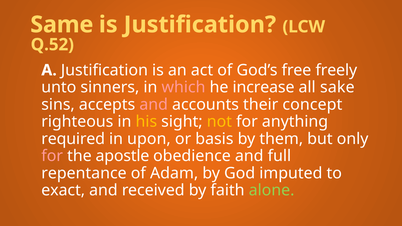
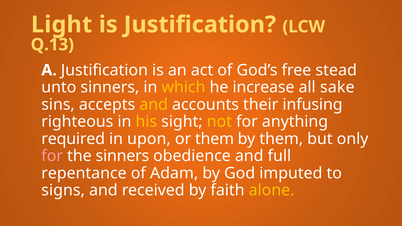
Same: Same -> Light
Q.52: Q.52 -> Q.13
freely: freely -> stead
which colour: pink -> yellow
and at (154, 105) colour: pink -> yellow
concept: concept -> infusing
or basis: basis -> them
the apostle: apostle -> sinners
exact: exact -> signs
alone colour: light green -> yellow
